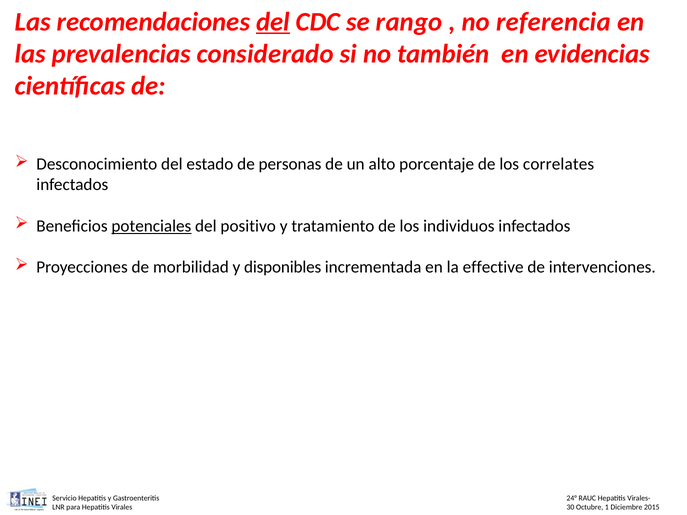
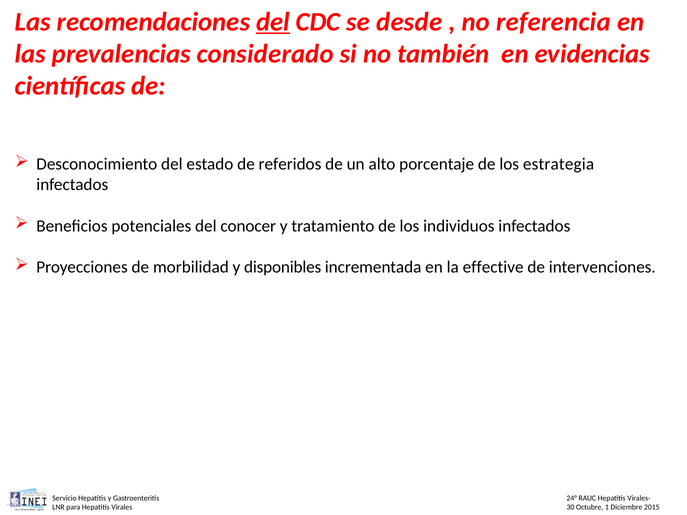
rango: rango -> desde
personas: personas -> referidos
correlates: correlates -> estrategia
potenciales underline: present -> none
positivo: positivo -> conocer
